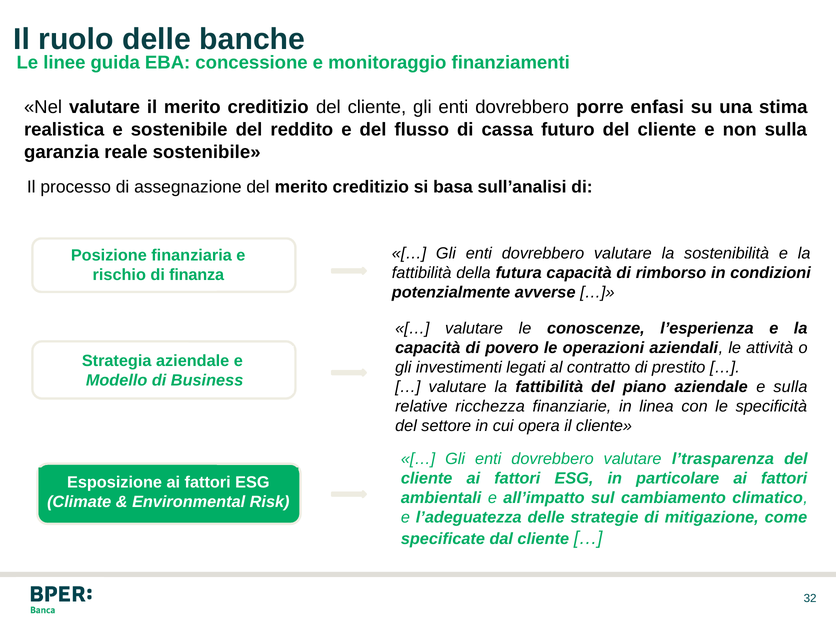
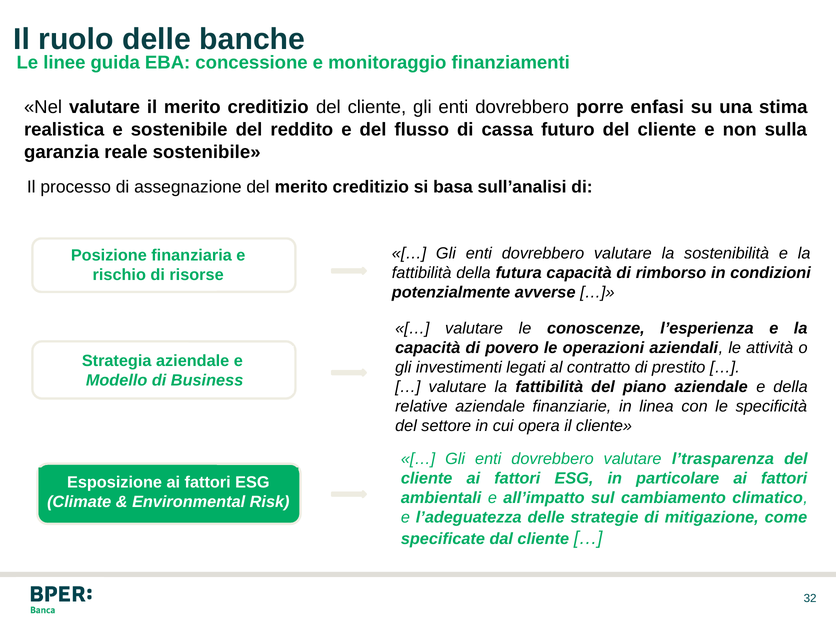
finanza: finanza -> risorse
e sulla: sulla -> della
relative ricchezza: ricchezza -> aziendale
